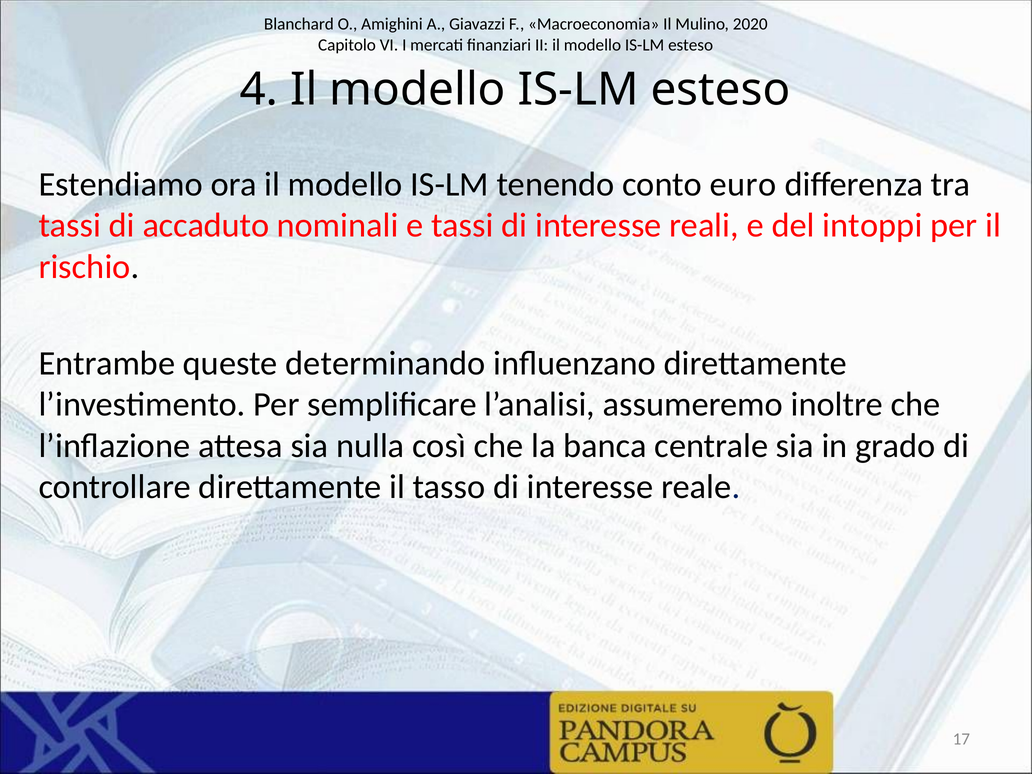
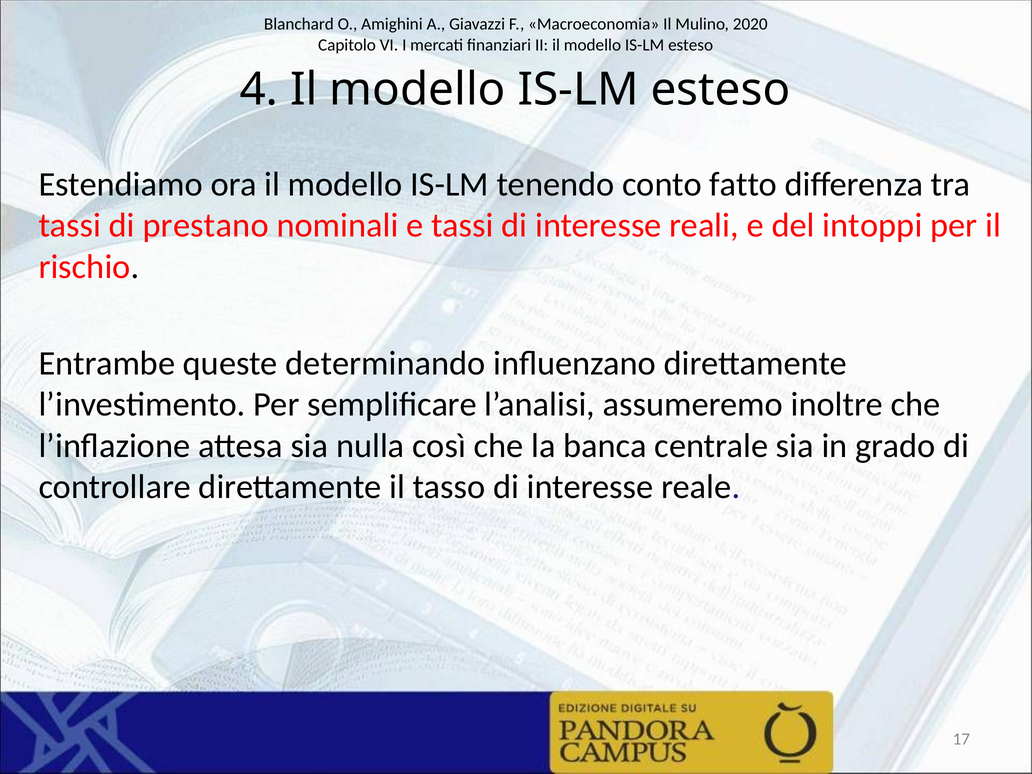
euro: euro -> fatto
accaduto: accaduto -> prestano
